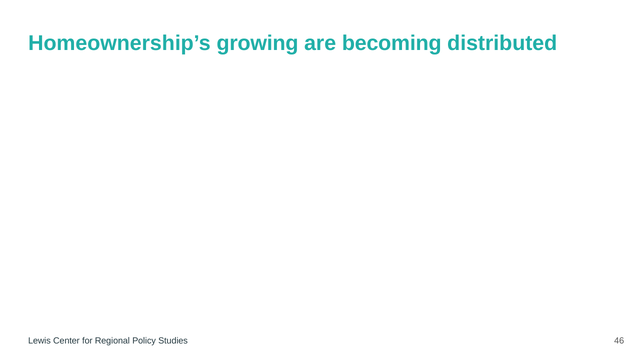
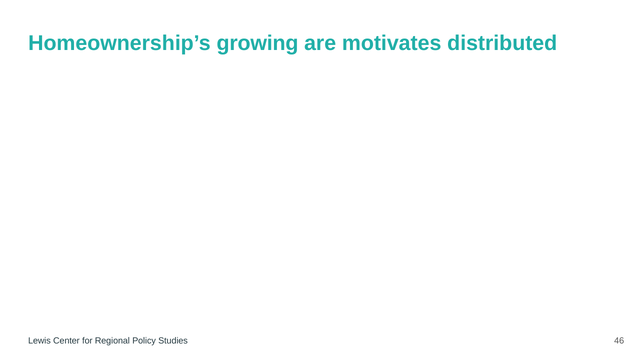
becoming: becoming -> motivates
